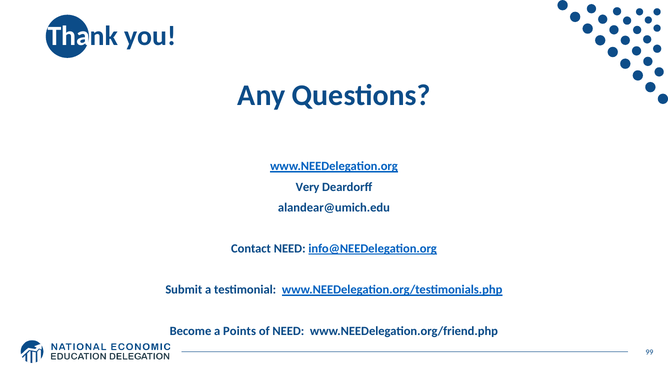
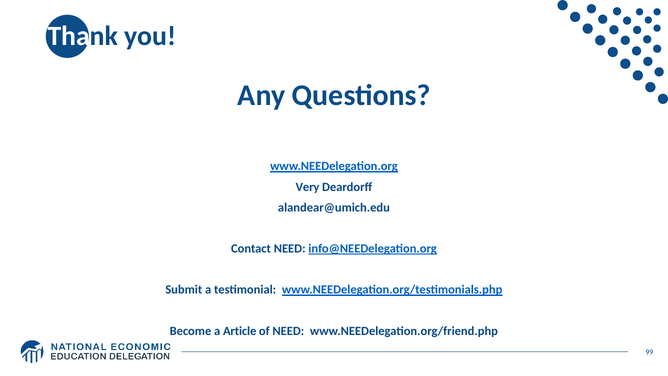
Points: Points -> Article
